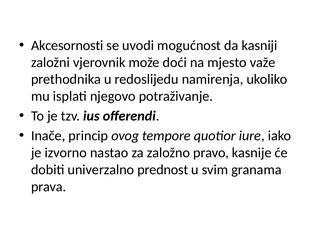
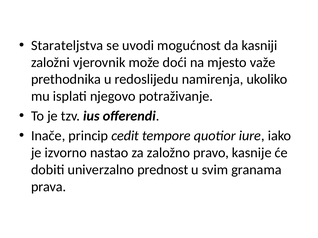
Akcesornosti: Akcesornosti -> Starateljstva
ovog: ovog -> cedit
